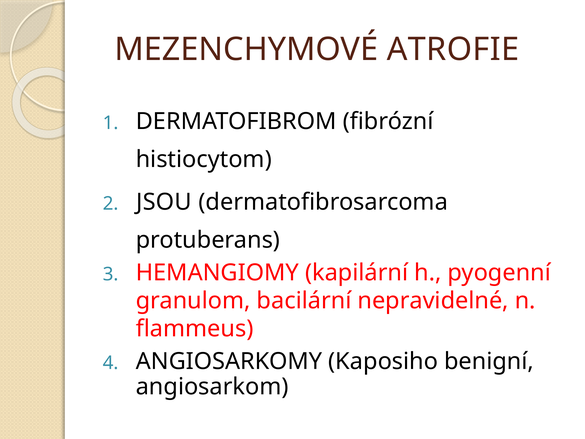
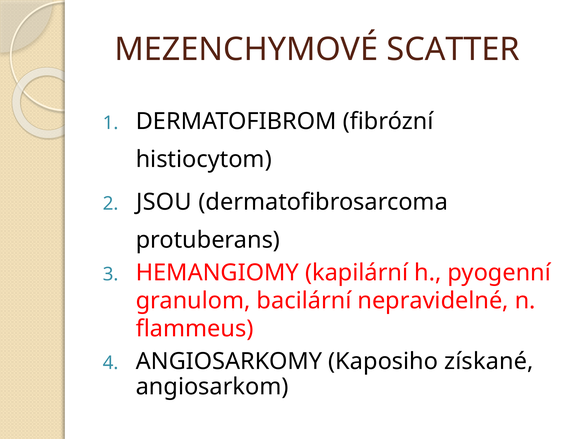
ATROFIE: ATROFIE -> SCATTER
benigní: benigní -> získané
